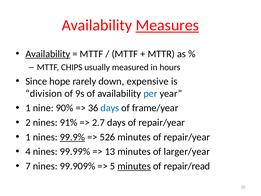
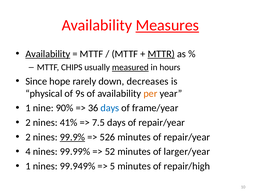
MTTR underline: none -> present
measured underline: none -> present
expensive: expensive -> decreases
division: division -> physical
per colour: blue -> orange
91%: 91% -> 41%
2.7: 2.7 -> 7.5
1 at (28, 137): 1 -> 2
13: 13 -> 52
7 at (28, 166): 7 -> 1
99.909%: 99.909% -> 99.949%
minutes at (134, 166) underline: present -> none
repair/read: repair/read -> repair/high
